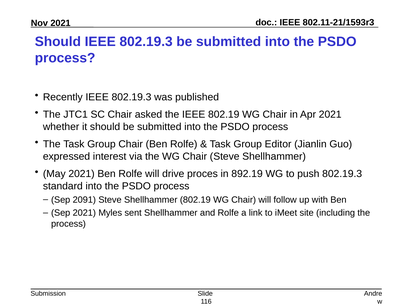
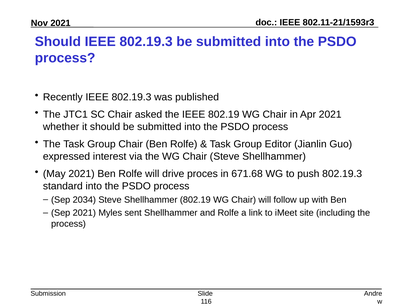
892.19: 892.19 -> 671.68
2091: 2091 -> 2034
